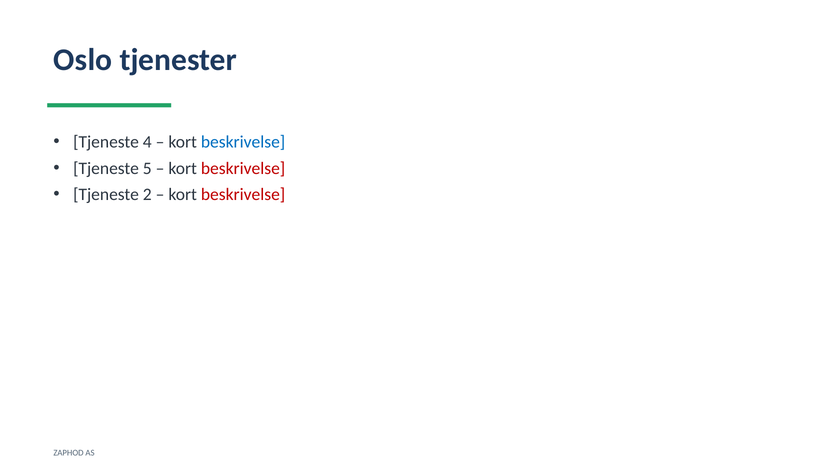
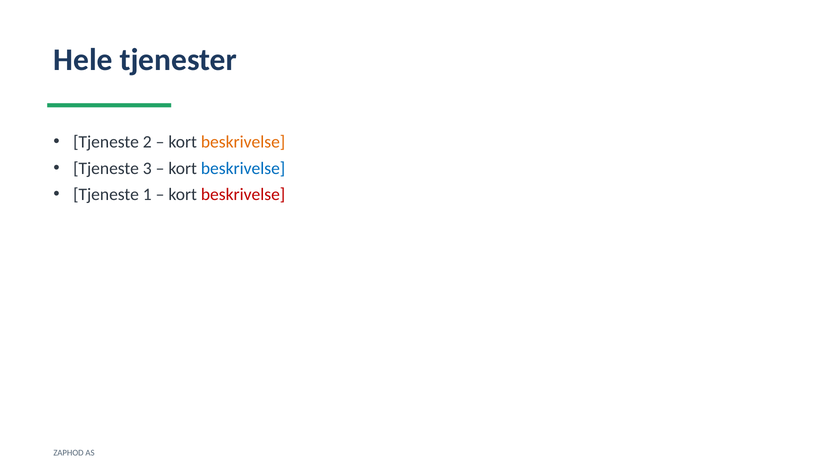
Oslo: Oslo -> Hele
4: 4 -> 2
beskrivelse at (243, 142) colour: blue -> orange
5: 5 -> 3
beskrivelse at (243, 169) colour: red -> blue
2: 2 -> 1
